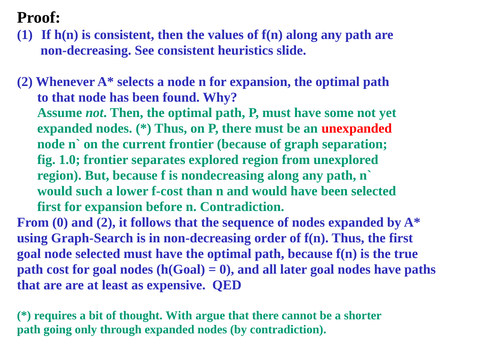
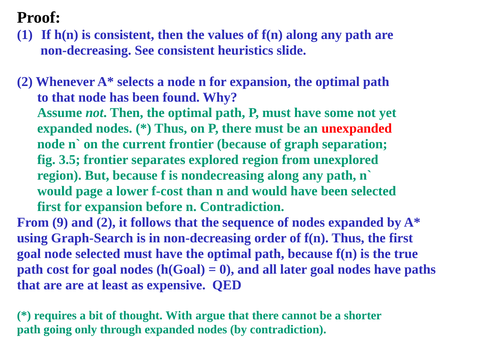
1.0: 1.0 -> 3.5
such: such -> page
From 0: 0 -> 9
